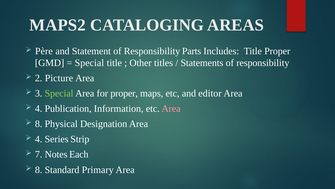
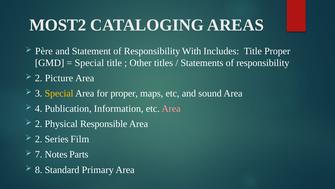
MAPS2: MAPS2 -> MOST2
Parts: Parts -> With
Special at (59, 93) colour: light green -> yellow
editor: editor -> sound
8 at (39, 124): 8 -> 2
Designation: Designation -> Responsible
4 at (39, 139): 4 -> 2
Strip: Strip -> Film
Each: Each -> Parts
